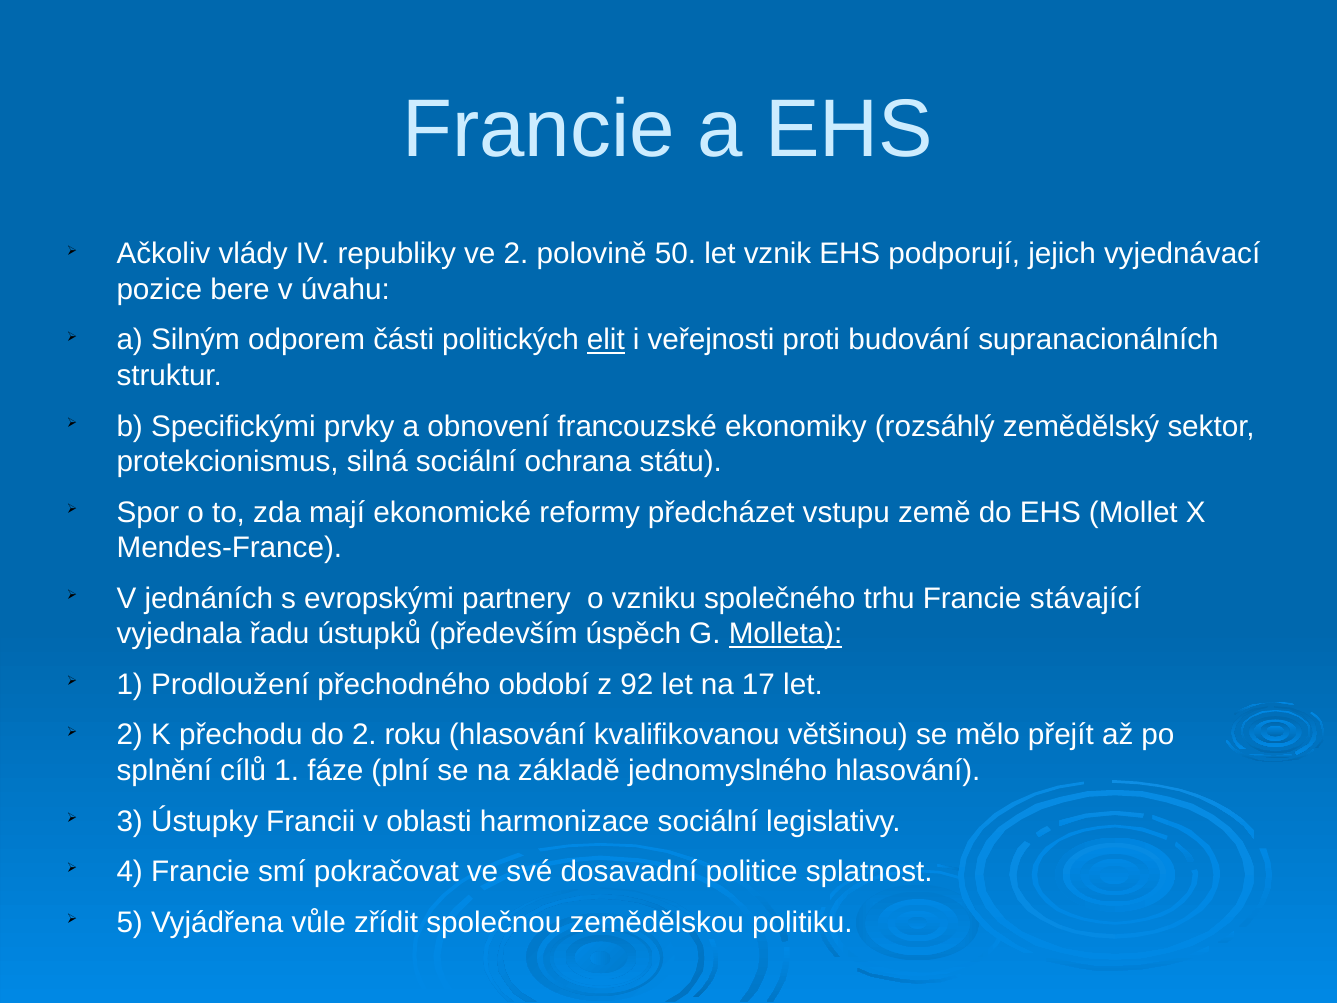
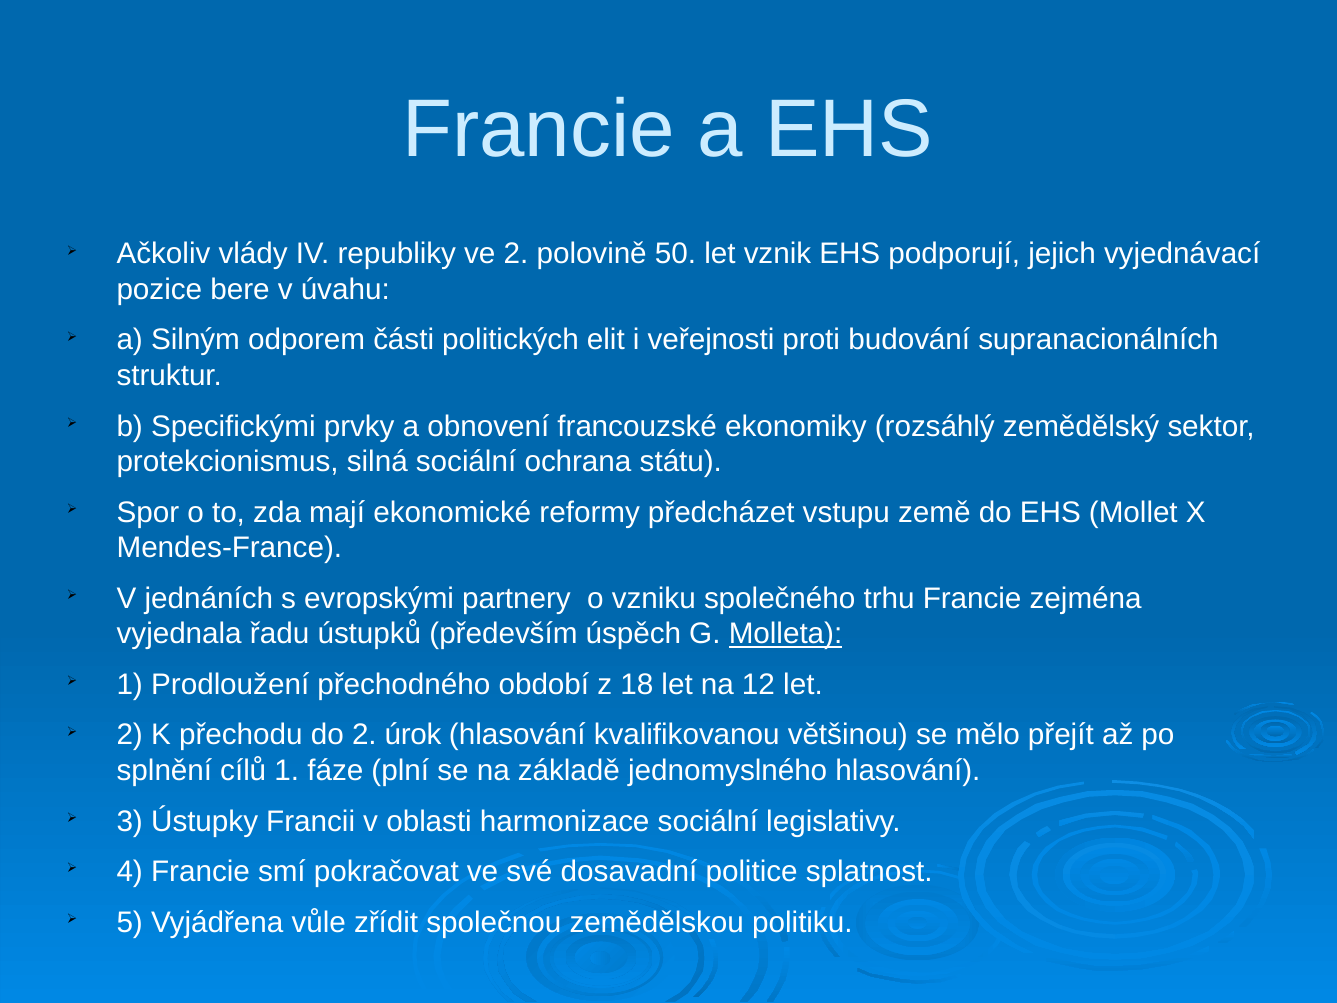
elit underline: present -> none
stávající: stávající -> zejména
92: 92 -> 18
17: 17 -> 12
roku: roku -> úrok
